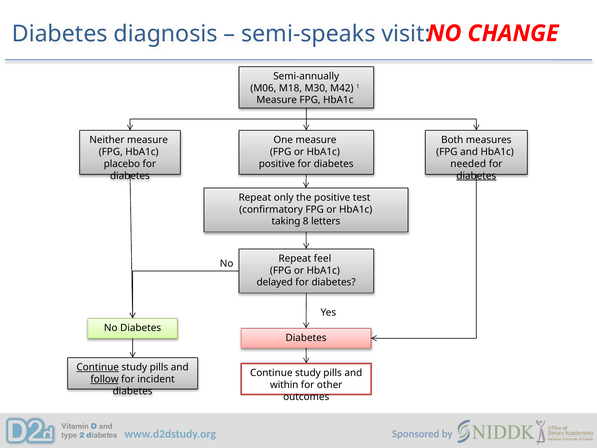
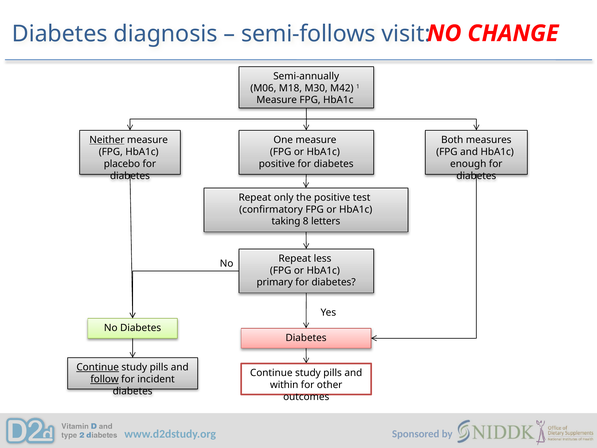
semi-speaks: semi-speaks -> semi-follows
Neither underline: none -> present
needed: needed -> enough
diabetes at (476, 176) underline: present -> none
feel: feel -> less
delayed: delayed -> primary
